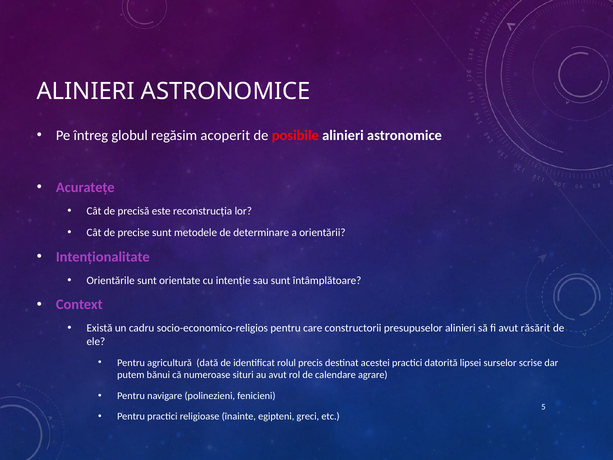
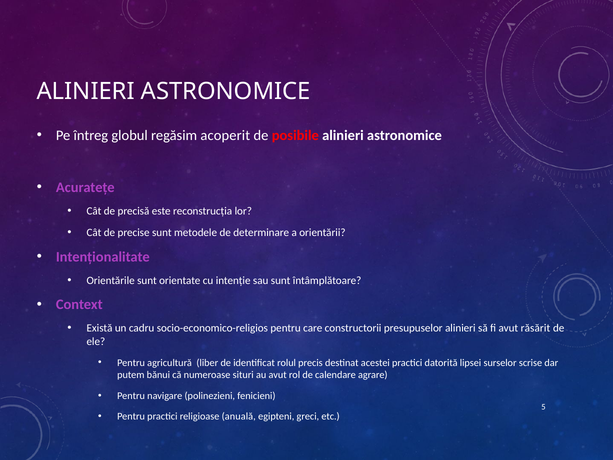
dată: dată -> liber
înainte: înainte -> anuală
